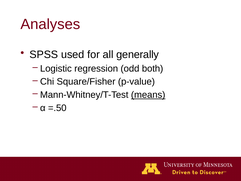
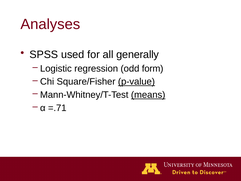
both: both -> form
p-value underline: none -> present
=.50: =.50 -> =.71
